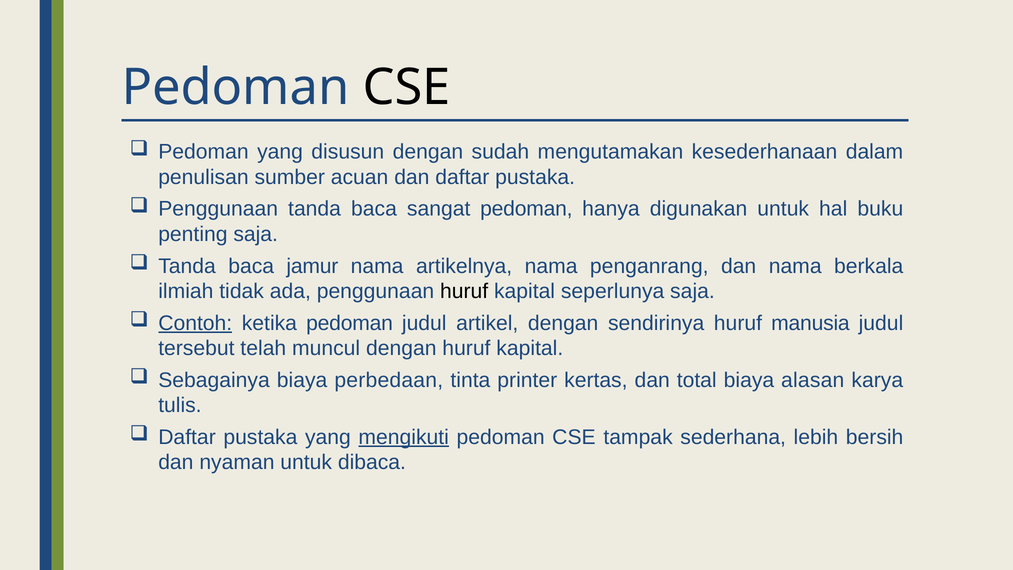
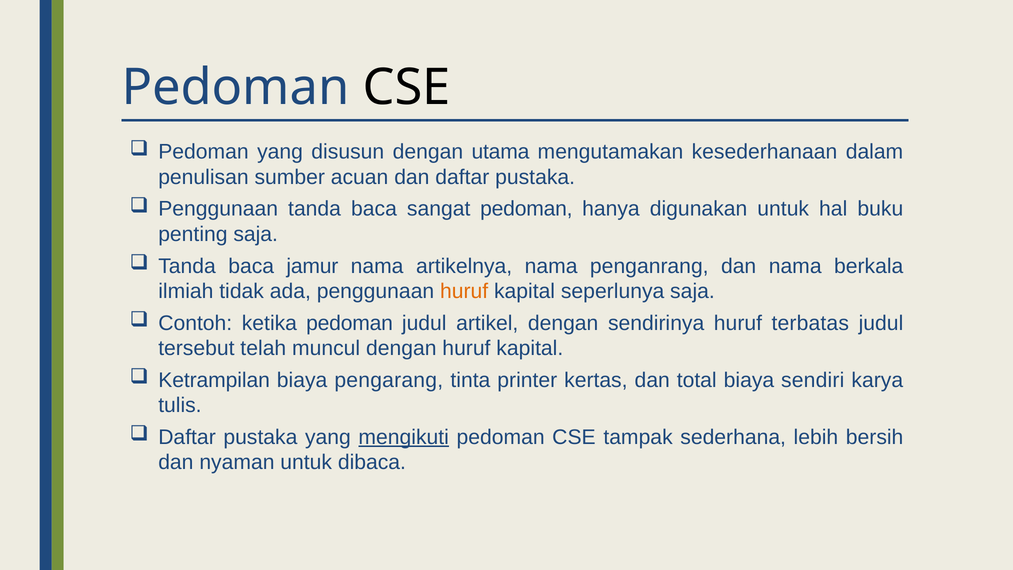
sudah: sudah -> utama
huruf at (464, 291) colour: black -> orange
Contoh underline: present -> none
manusia: manusia -> terbatas
Sebagainya: Sebagainya -> Ketrampilan
perbedaan: perbedaan -> pengarang
alasan: alasan -> sendiri
